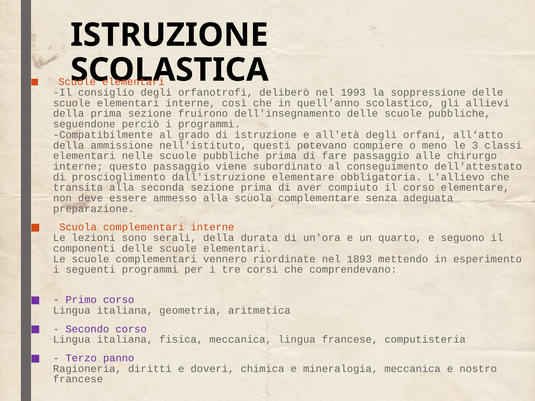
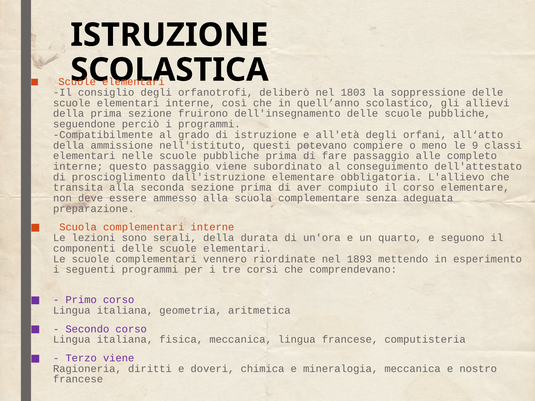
1993: 1993 -> 1803
3: 3 -> 9
chirurgo: chirurgo -> completo
Terzo panno: panno -> viene
